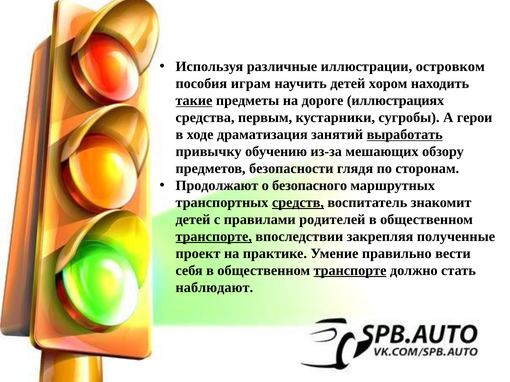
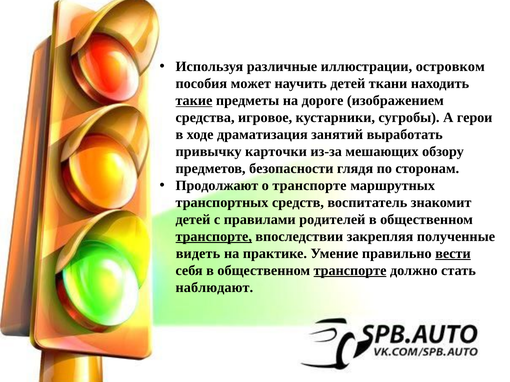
играм: играм -> может
хором: хором -> ткани
иллюстрациях: иллюстрациях -> изображением
первым: первым -> игровое
выработать underline: present -> none
обучению: обучению -> карточки
о безопасного: безопасного -> транспорте
средств underline: present -> none
проект: проект -> видеть
вести underline: none -> present
